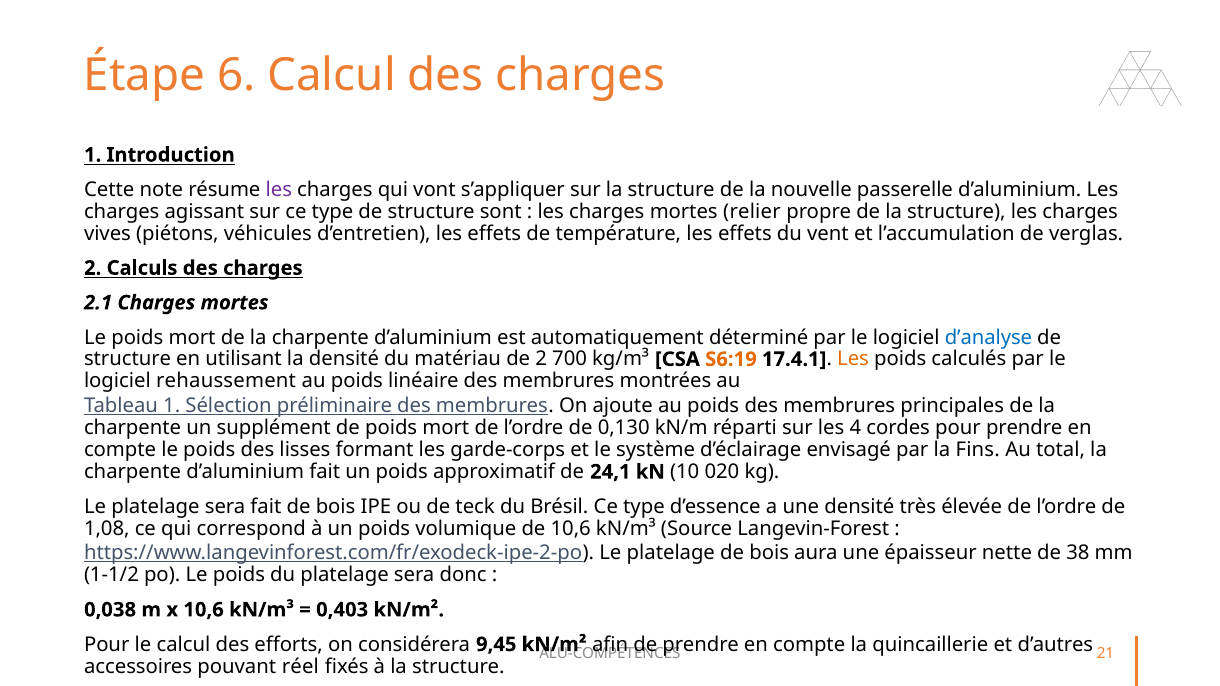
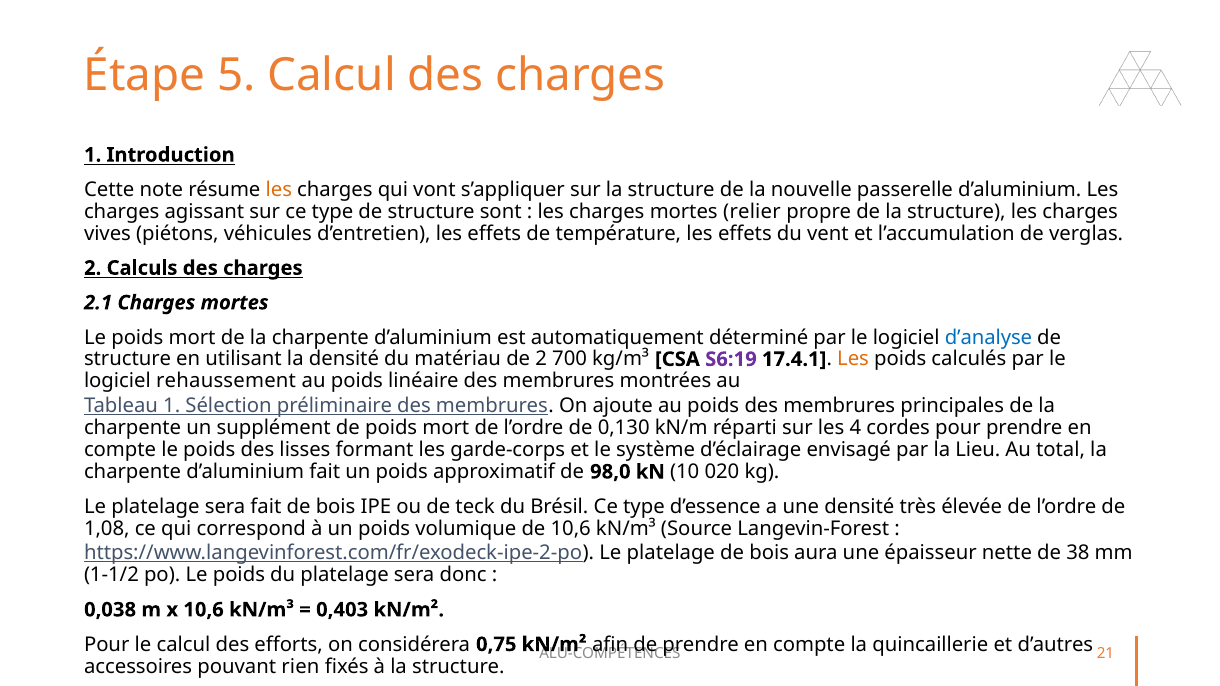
6: 6 -> 5
les at (279, 190) colour: purple -> orange
S6:19 colour: orange -> purple
Fins: Fins -> Lieu
24,1: 24,1 -> 98,0
9,45: 9,45 -> 0,75
réel: réel -> rien
